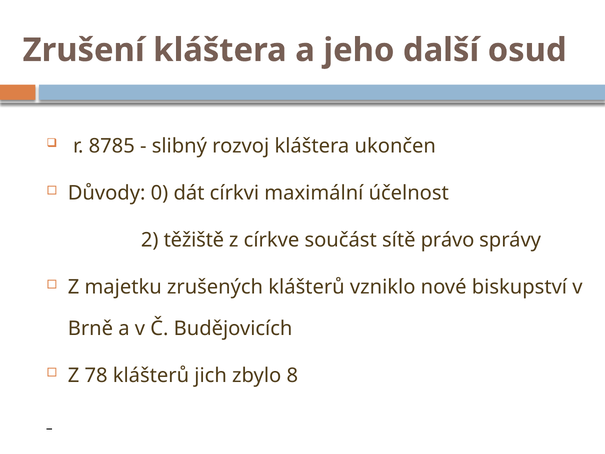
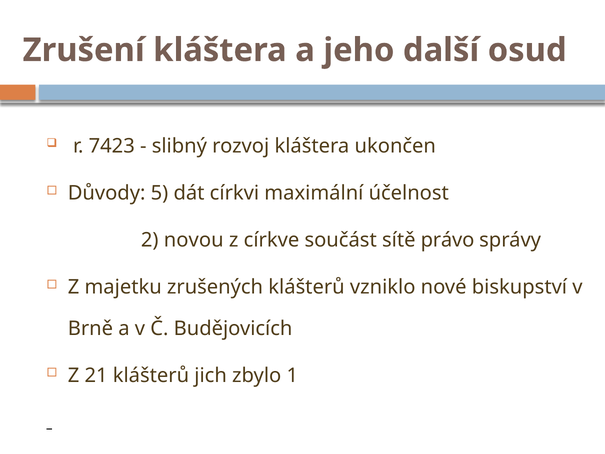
8785: 8785 -> 7423
0: 0 -> 5
těžiště: těžiště -> novou
78: 78 -> 21
8: 8 -> 1
